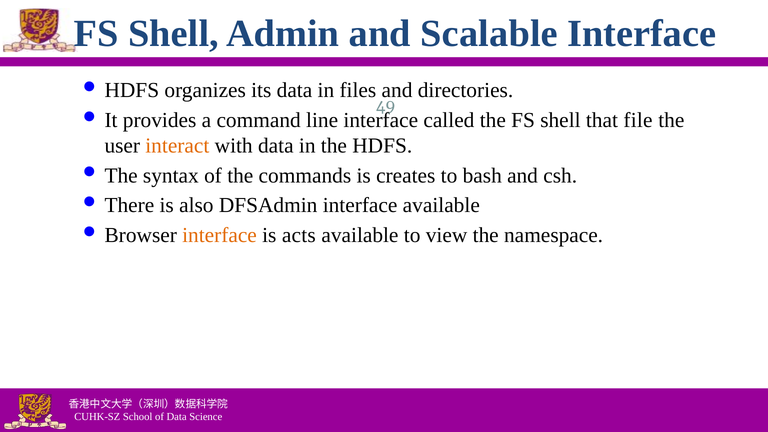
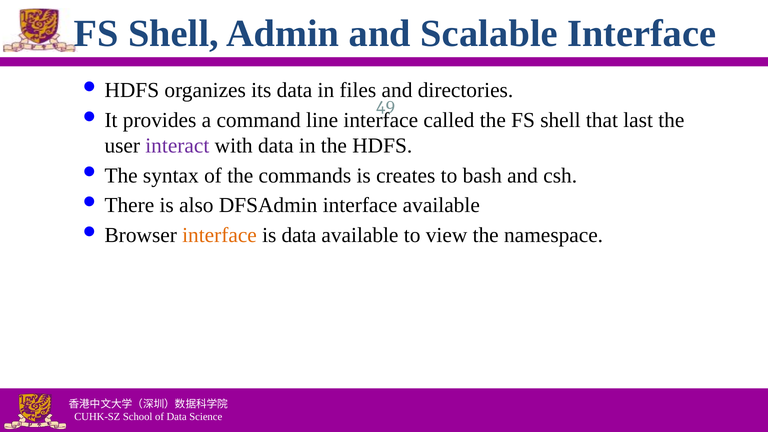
file: file -> last
interact colour: orange -> purple
is acts: acts -> data
